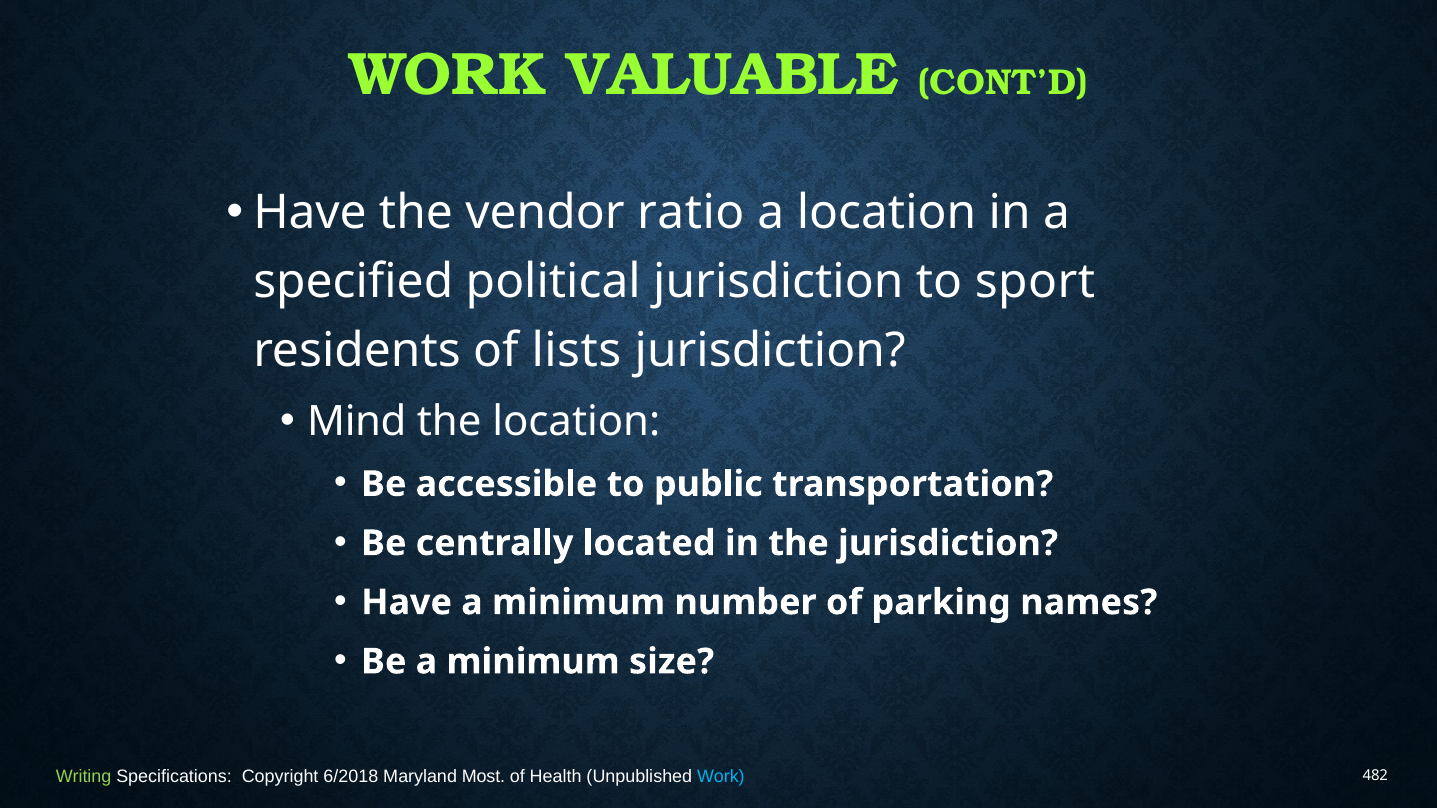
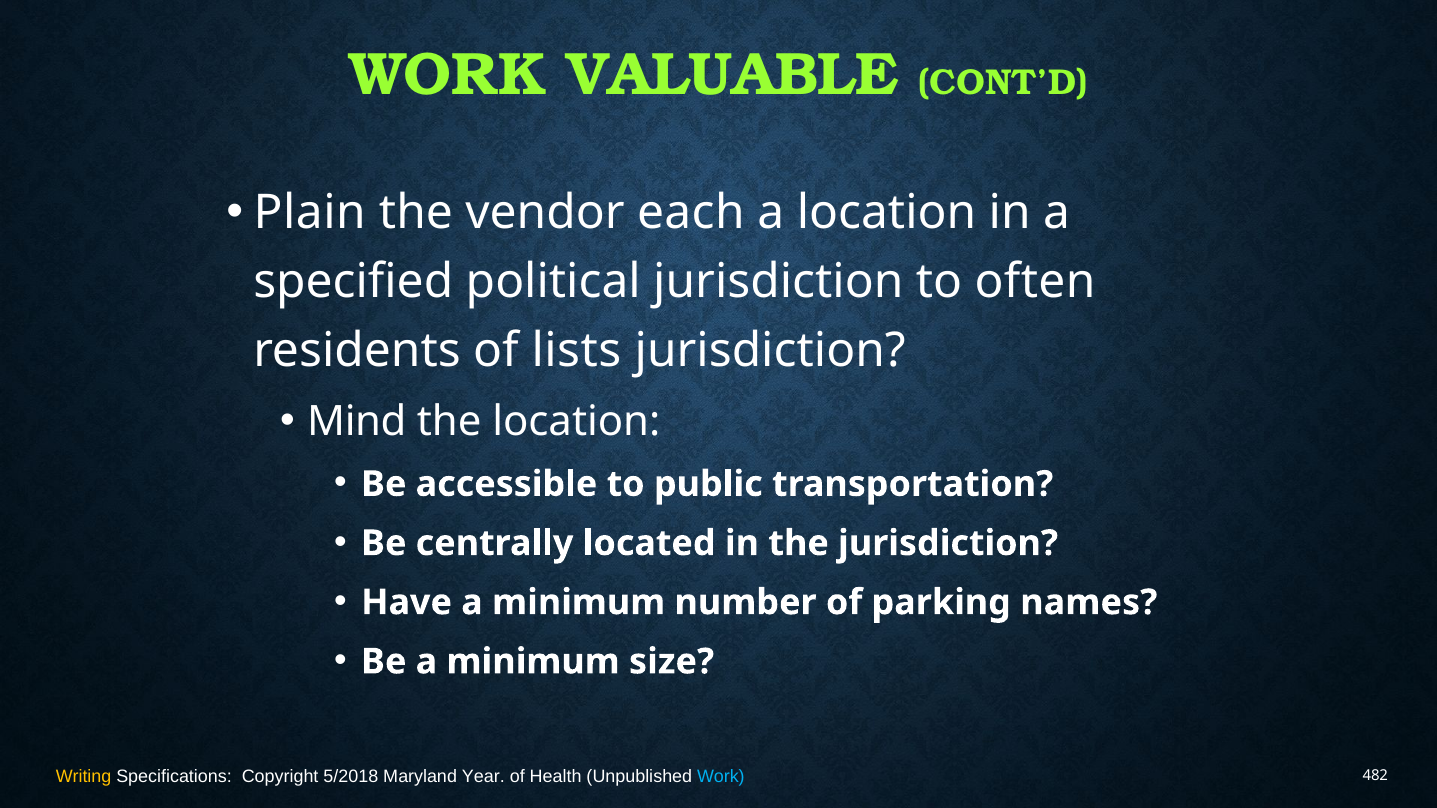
Have at (310, 213): Have -> Plain
ratio: ratio -> each
sport: sport -> often
Writing colour: light green -> yellow
6/2018: 6/2018 -> 5/2018
Most: Most -> Year
